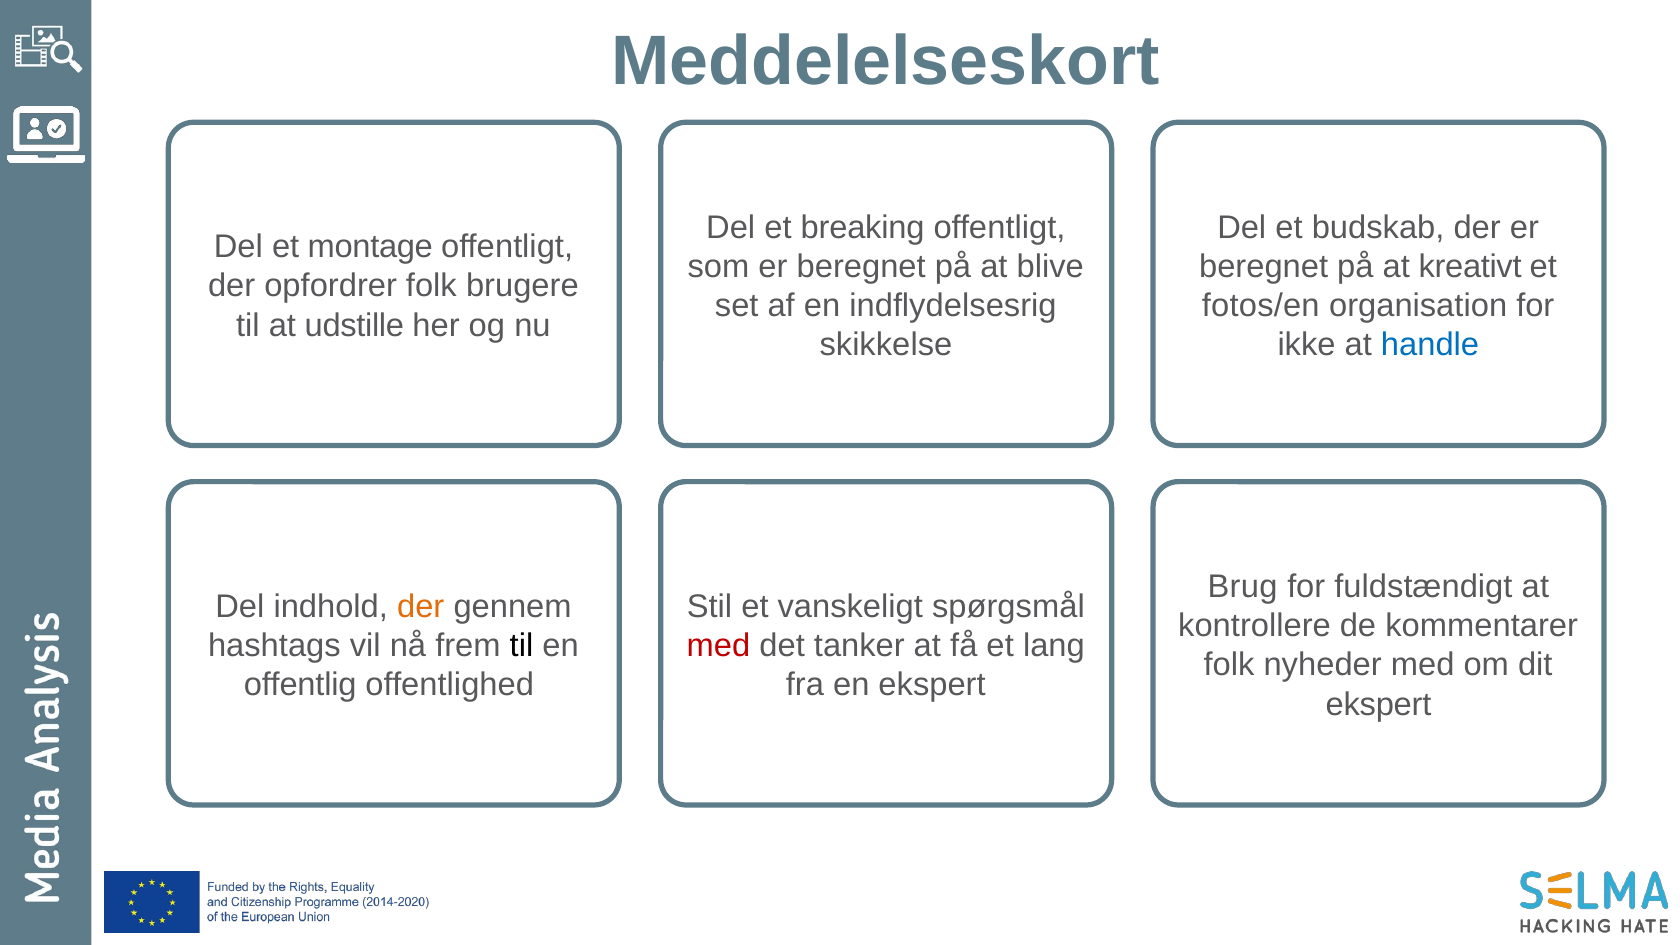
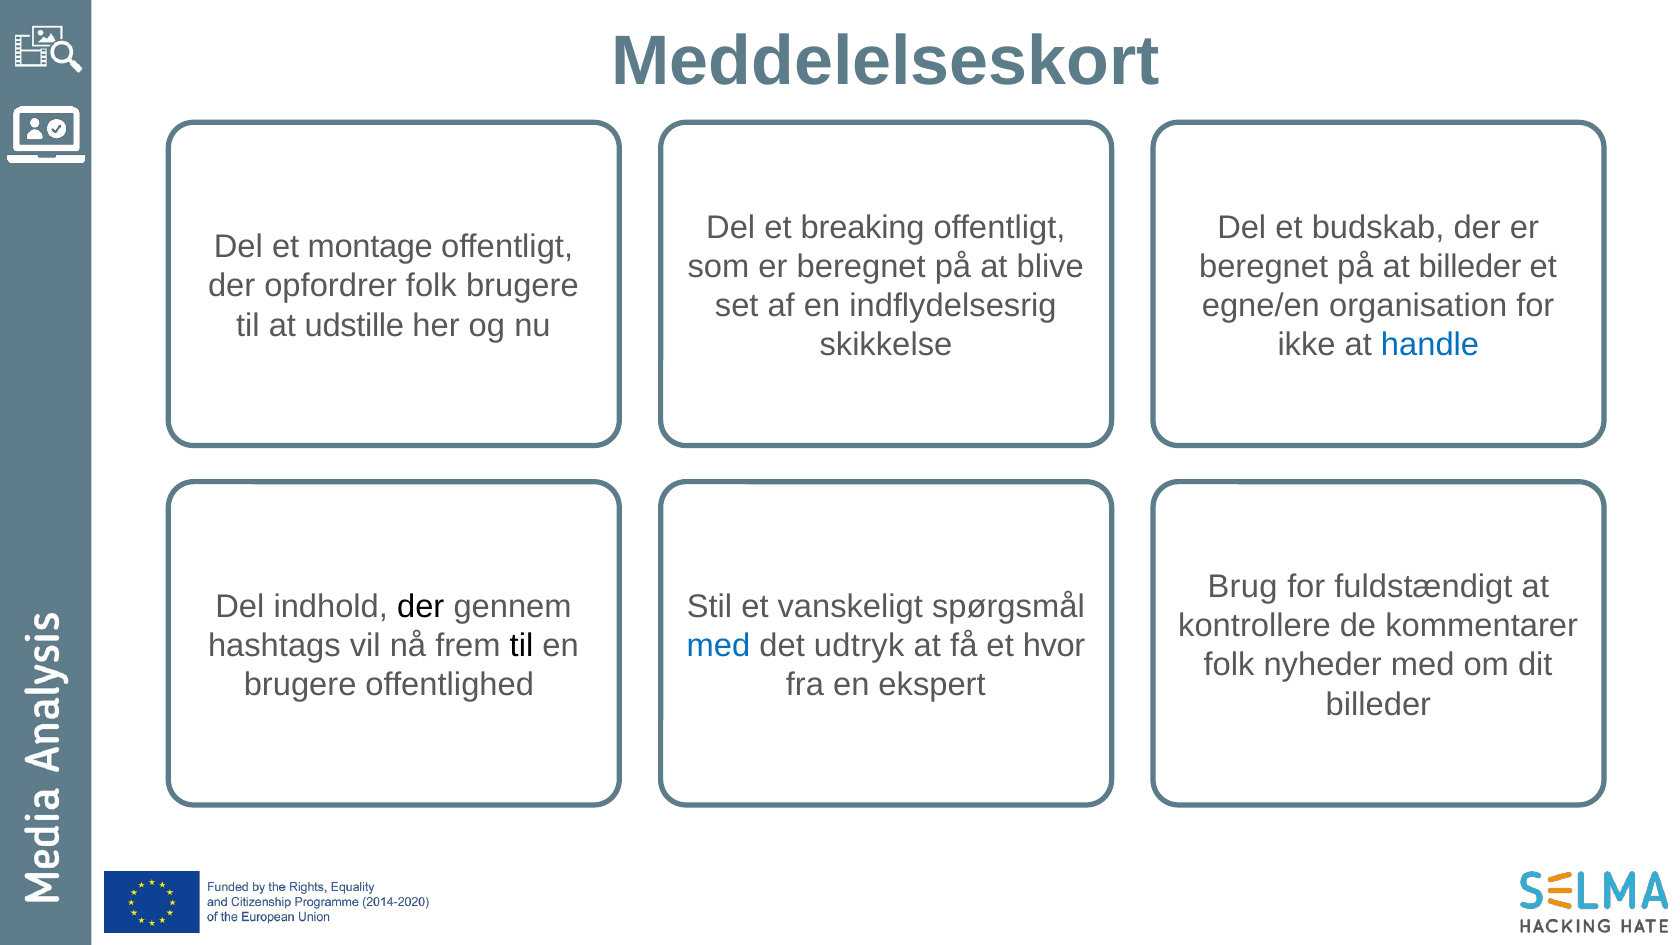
at kreativt: kreativt -> billeder
fotos/en: fotos/en -> egne/en
der at (421, 606) colour: orange -> black
med at (719, 646) colour: red -> blue
tanker: tanker -> udtryk
lang: lang -> hvor
offentlig at (300, 685): offentlig -> brugere
ekspert at (1379, 704): ekspert -> billeder
